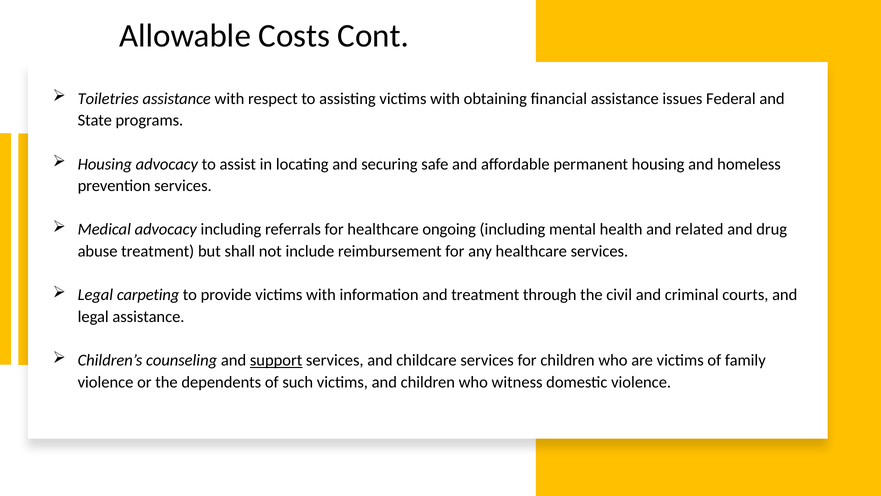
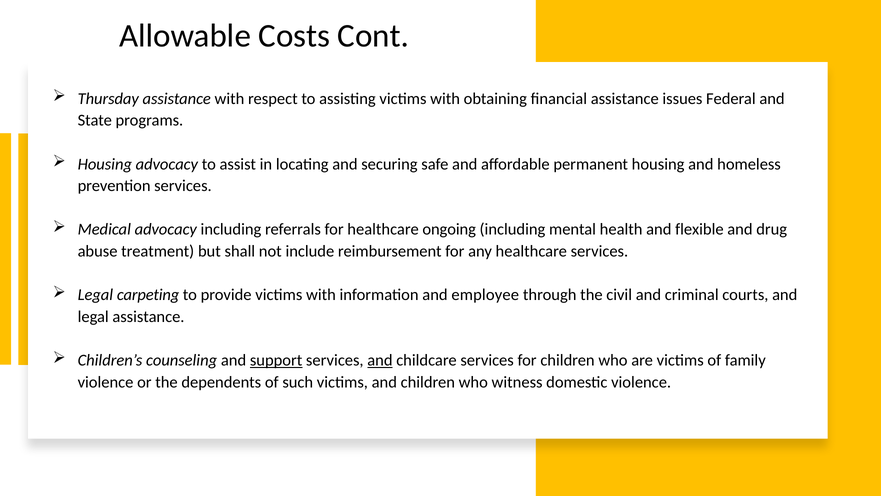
Toiletries: Toiletries -> Thursday
related: related -> flexible
and treatment: treatment -> employee
and at (380, 360) underline: none -> present
